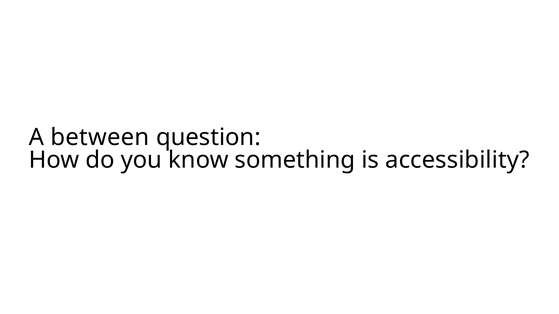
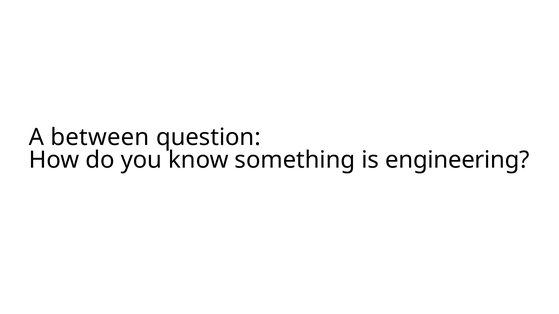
accessibility: accessibility -> engineering
